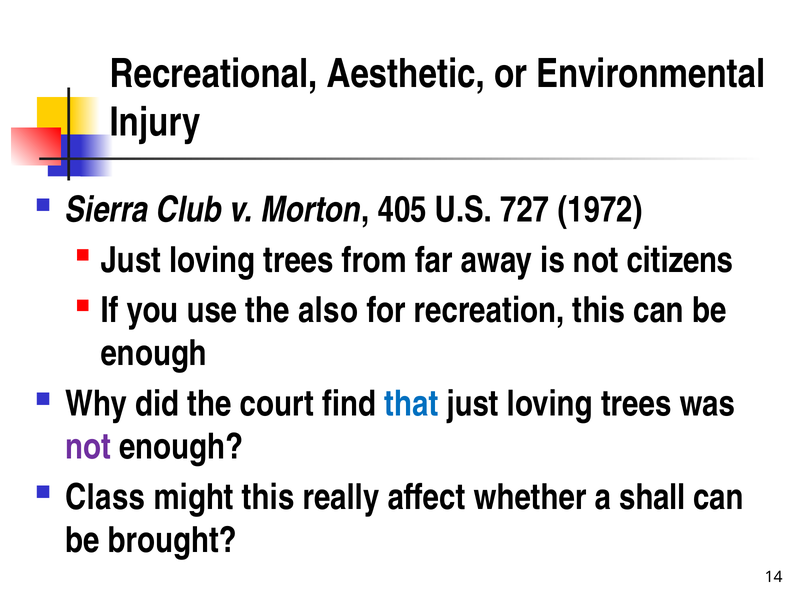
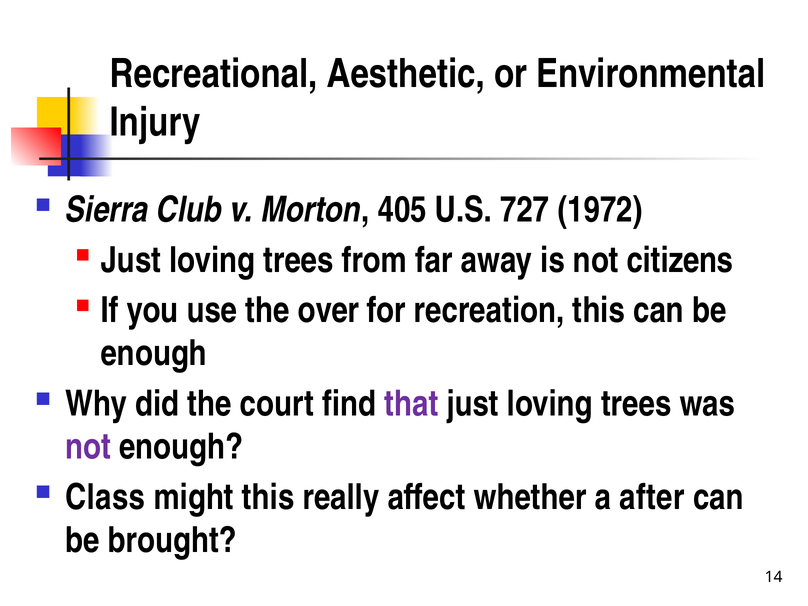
also: also -> over
that colour: blue -> purple
shall: shall -> after
